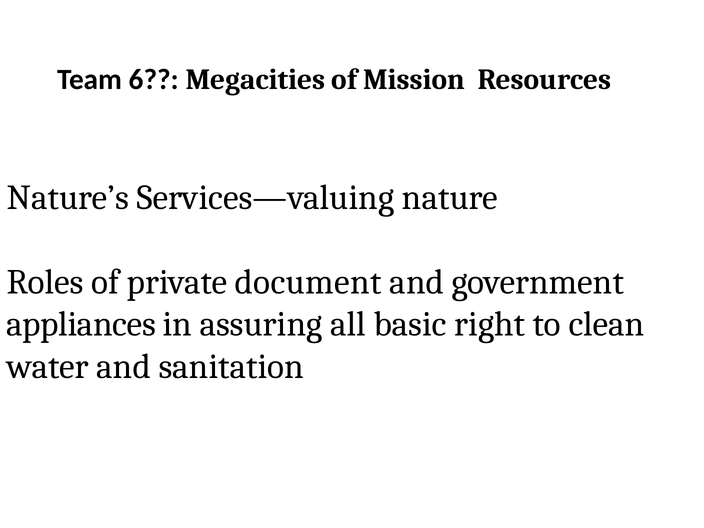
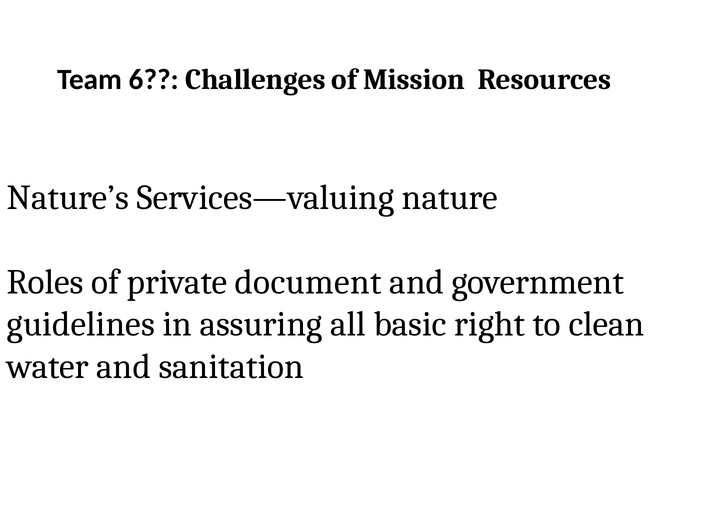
Megacities: Megacities -> Challenges
appliances: appliances -> guidelines
